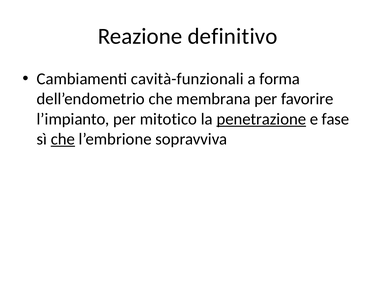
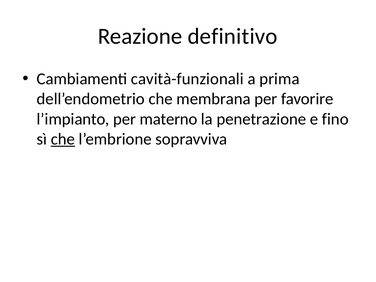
forma: forma -> prima
mitotico: mitotico -> materno
penetrazione underline: present -> none
fase: fase -> fino
